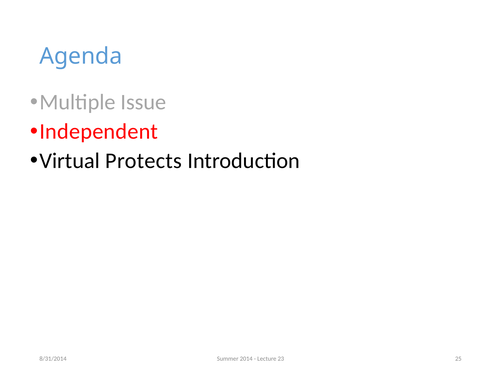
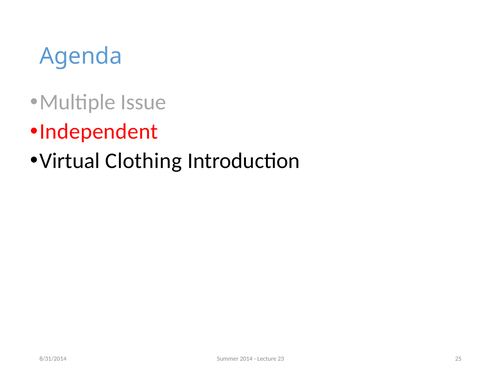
Protects: Protects -> Clothing
